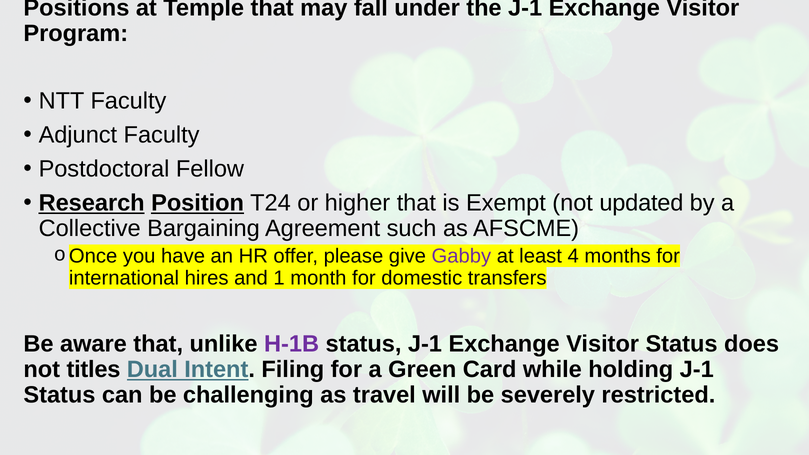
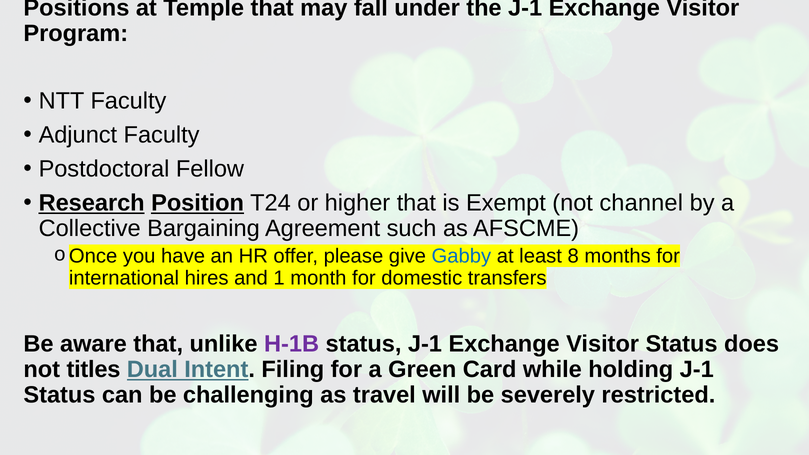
updated: updated -> channel
Gabby colour: purple -> blue
4: 4 -> 8
